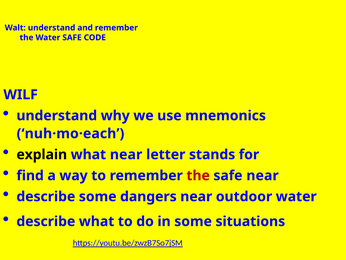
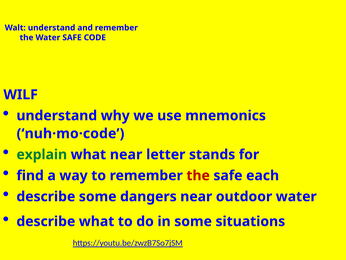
nuh·mo·each: nuh·mo·each -> nuh·mo·code
explain colour: black -> green
safe near: near -> each
